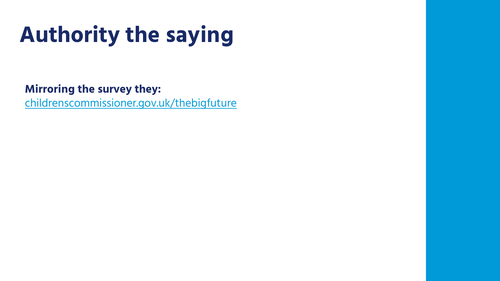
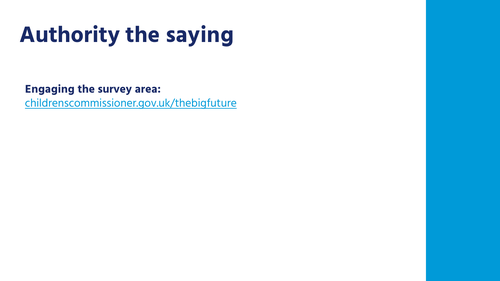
Mirroring: Mirroring -> Engaging
they: they -> area
